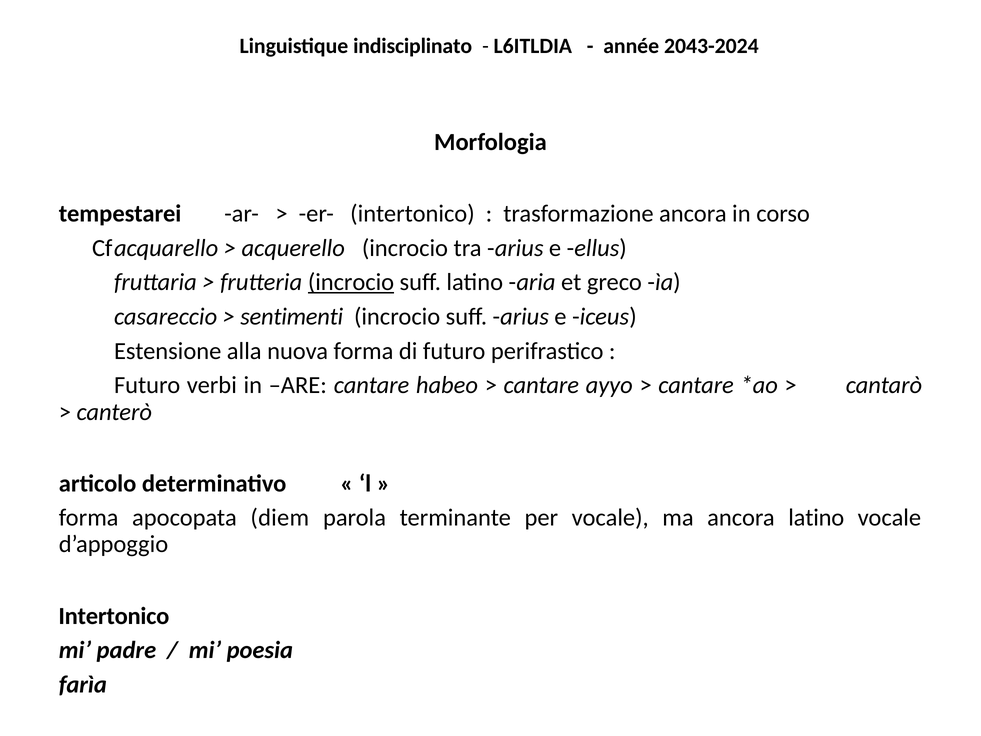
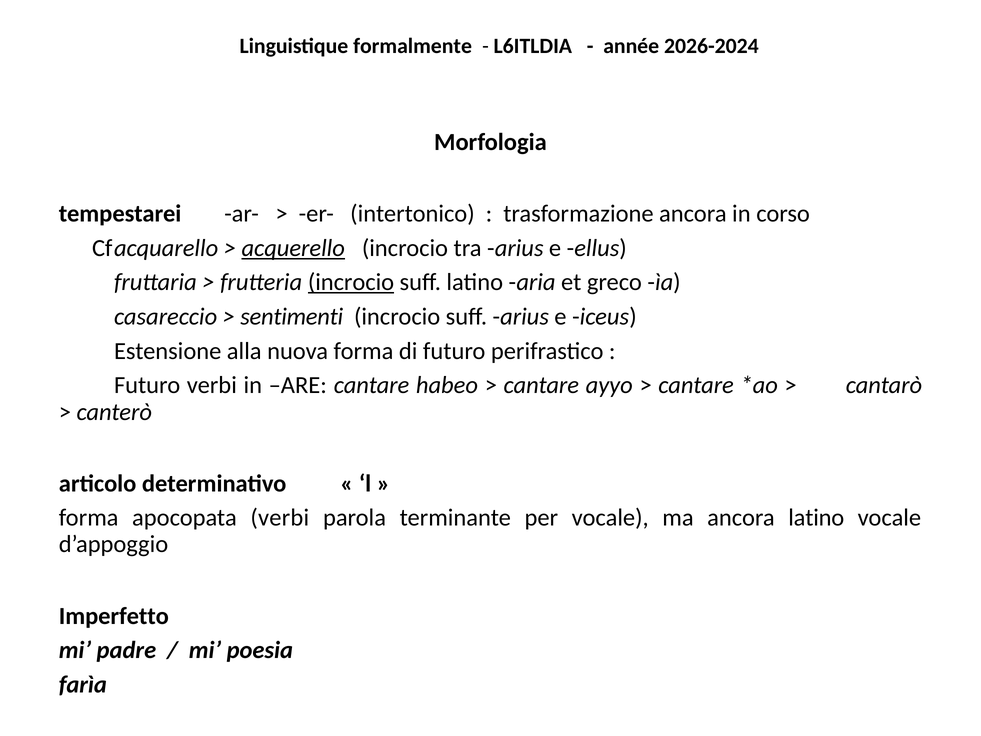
indisciplinato: indisciplinato -> formalmente
2043-2024: 2043-2024 -> 2026-2024
acquerello underline: none -> present
apocopata diem: diem -> verbi
Intertonico at (114, 616): Intertonico -> Imperfetto
